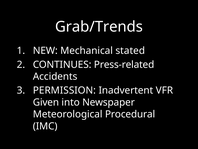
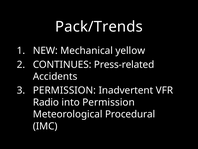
Grab/Trends: Grab/Trends -> Pack/Trends
stated: stated -> yellow
Given: Given -> Radio
into Newspaper: Newspaper -> Permission
